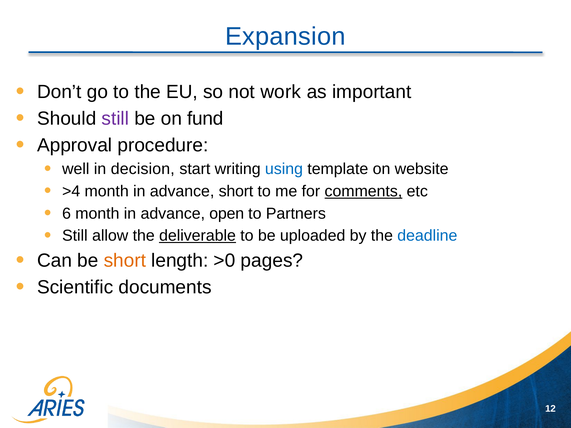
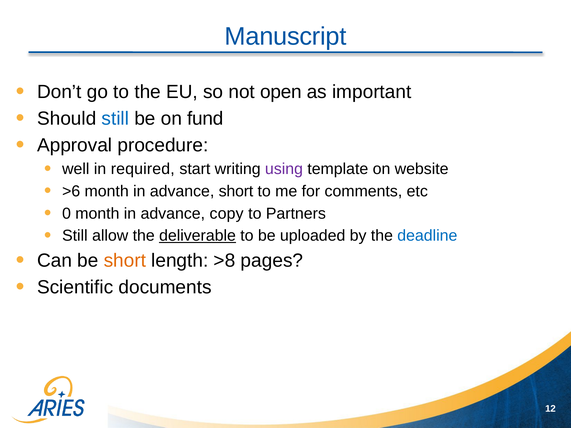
Expansion: Expansion -> Manuscript
work: work -> open
still at (115, 119) colour: purple -> blue
decision: decision -> required
using colour: blue -> purple
>4: >4 -> >6
comments underline: present -> none
6: 6 -> 0
open: open -> copy
>0: >0 -> >8
